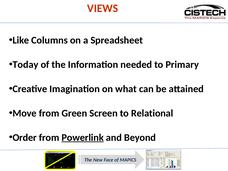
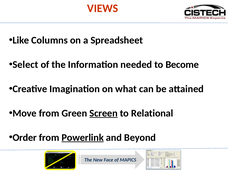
Today: Today -> Select
Primary: Primary -> Become
Screen underline: none -> present
